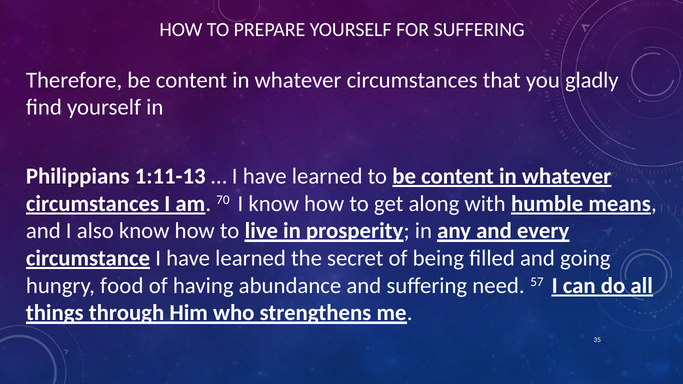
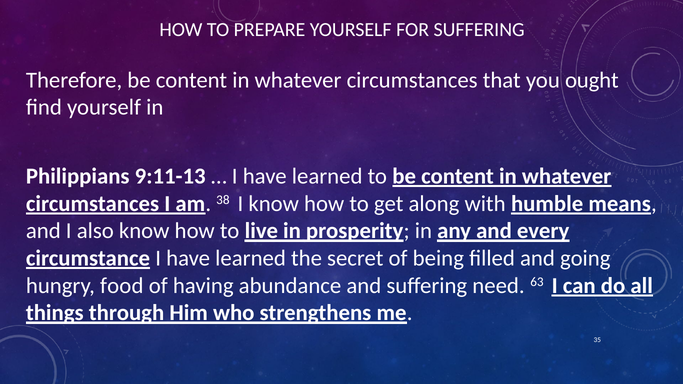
gladly: gladly -> ought
1:11-13: 1:11-13 -> 9:11-13
70: 70 -> 38
57: 57 -> 63
